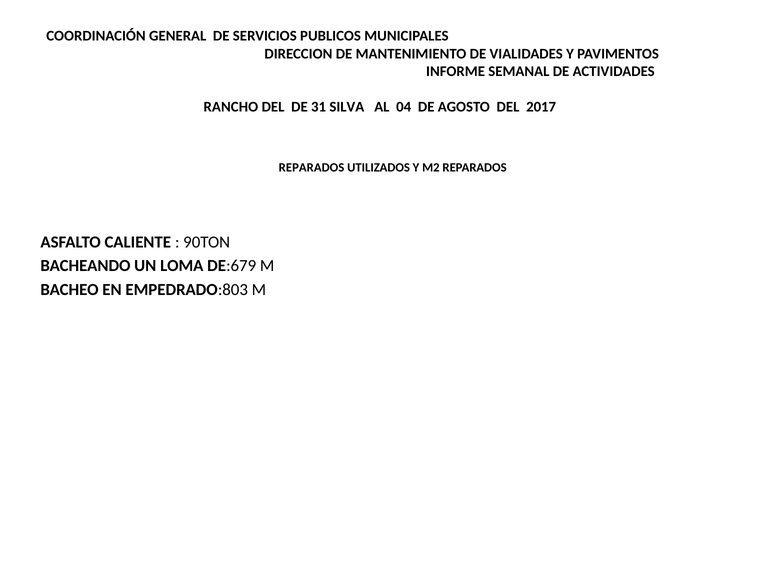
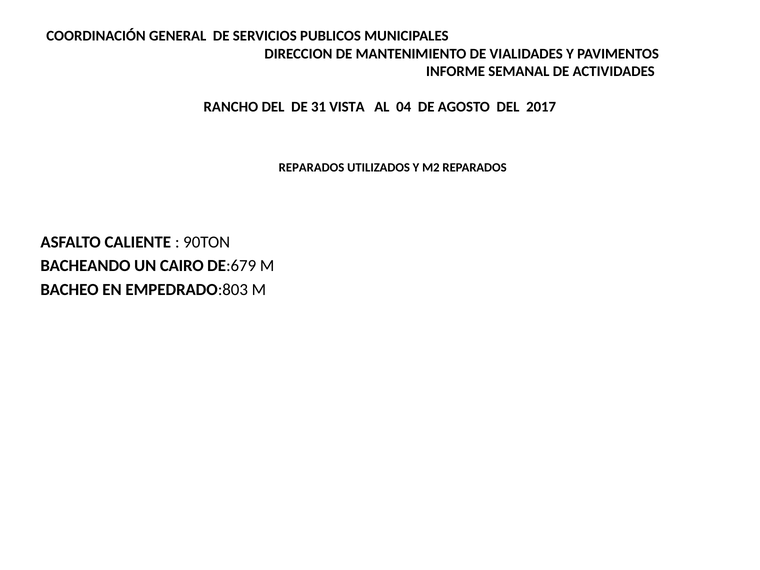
SILVA: SILVA -> VISTA
LOMA: LOMA -> CAIRO
